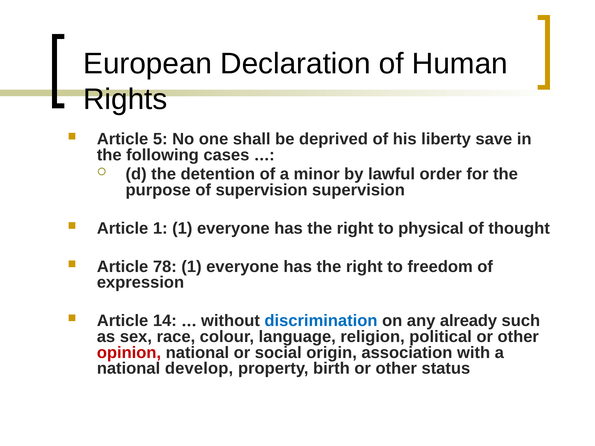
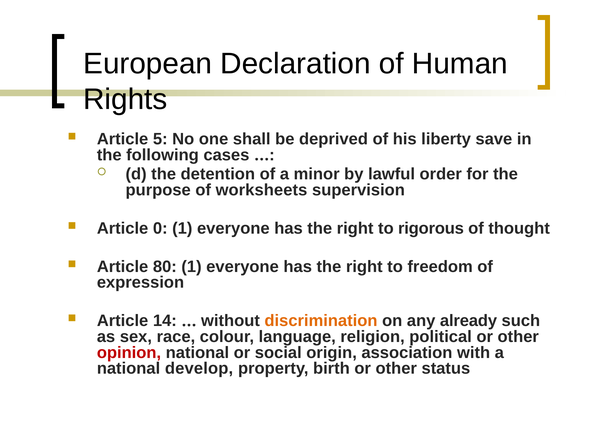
of supervision: supervision -> worksheets
Article 1: 1 -> 0
physical: physical -> rigorous
78: 78 -> 80
discrimination colour: blue -> orange
